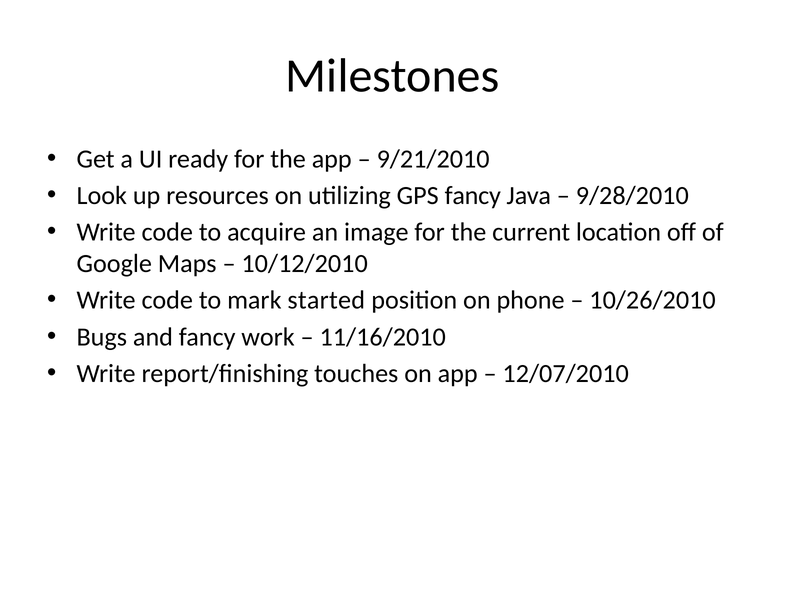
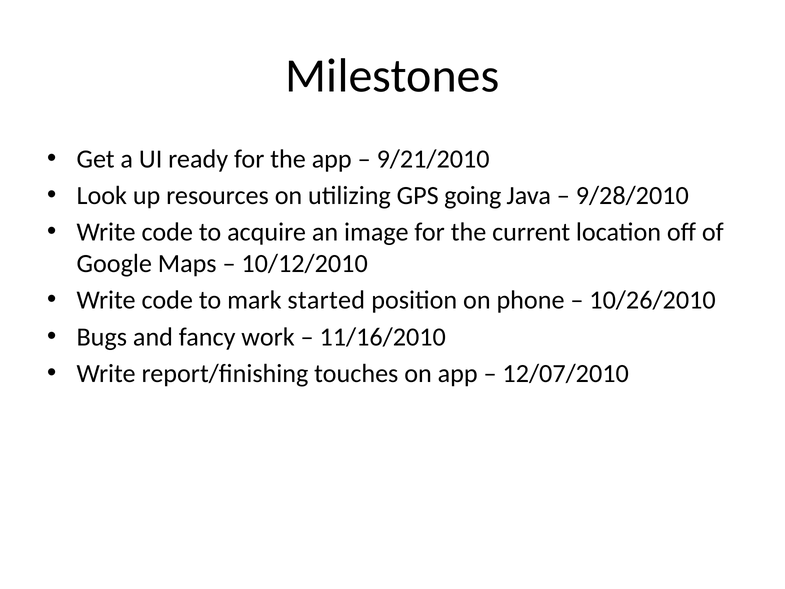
GPS fancy: fancy -> going
